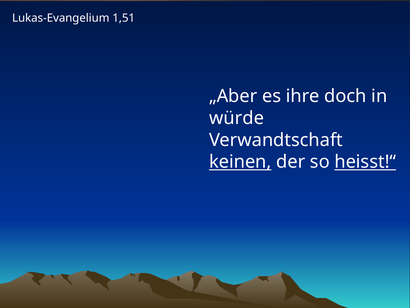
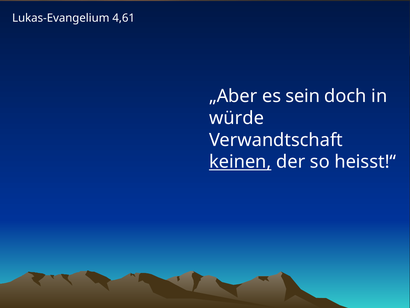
1,51: 1,51 -> 4,61
ihre: ihre -> sein
heisst!“ underline: present -> none
